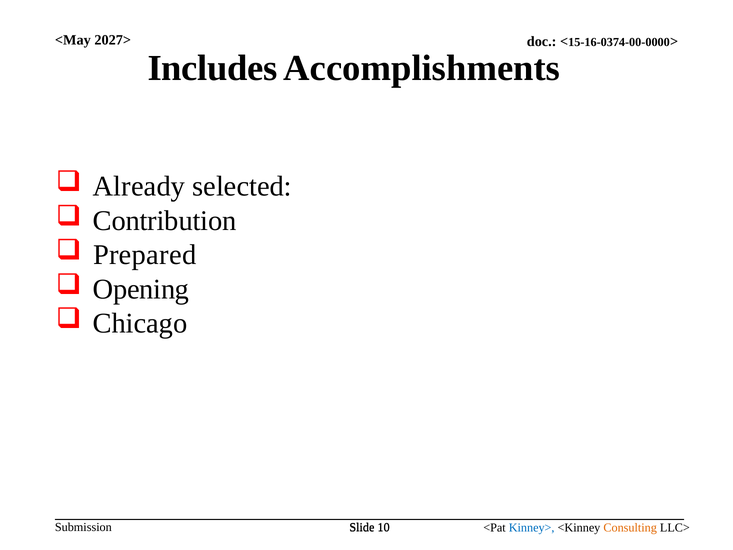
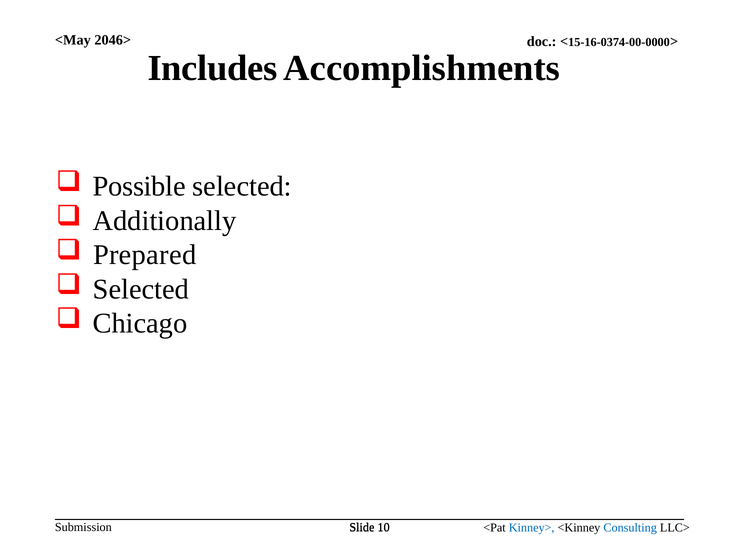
2027>: 2027> -> 2046>
Already: Already -> Possible
Contribution: Contribution -> Additionally
Opening at (141, 289): Opening -> Selected
Consulting colour: orange -> blue
